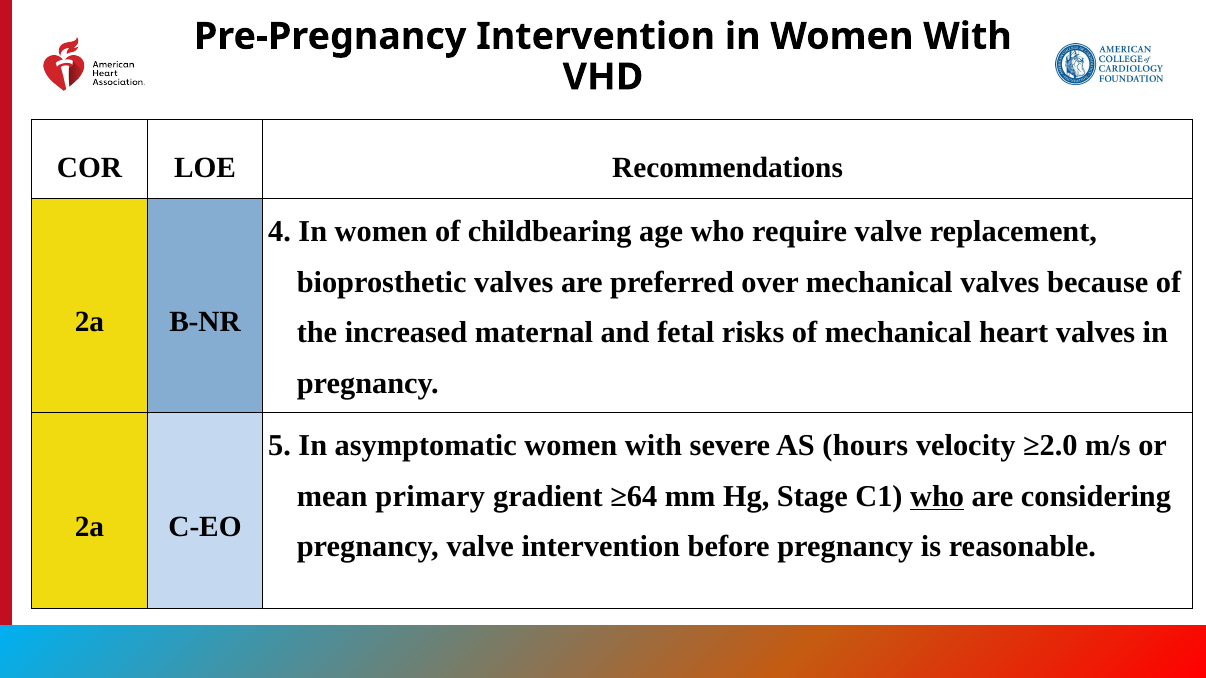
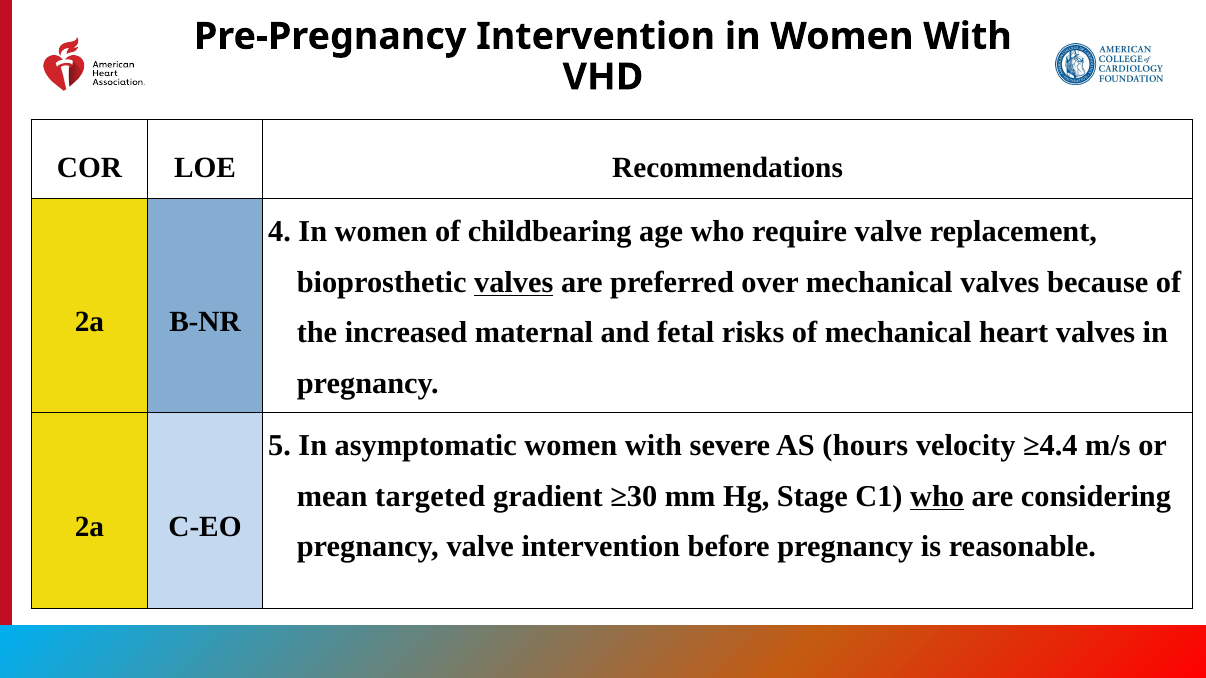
valves at (514, 283) underline: none -> present
≥2.0: ≥2.0 -> ≥4.4
primary: primary -> targeted
≥64: ≥64 -> ≥30
